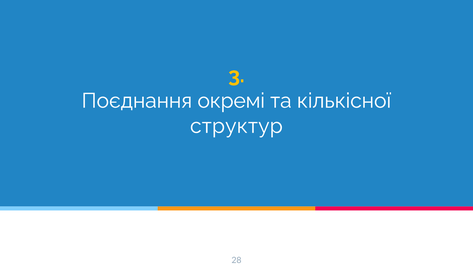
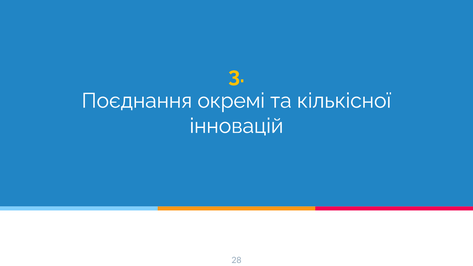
структур: структур -> інновацій
